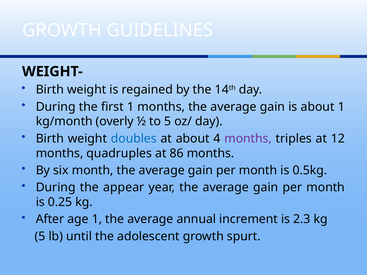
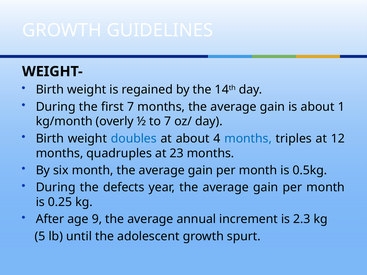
first 1: 1 -> 7
to 5: 5 -> 7
months at (248, 139) colour: purple -> blue
86: 86 -> 23
appear: appear -> defects
age 1: 1 -> 9
